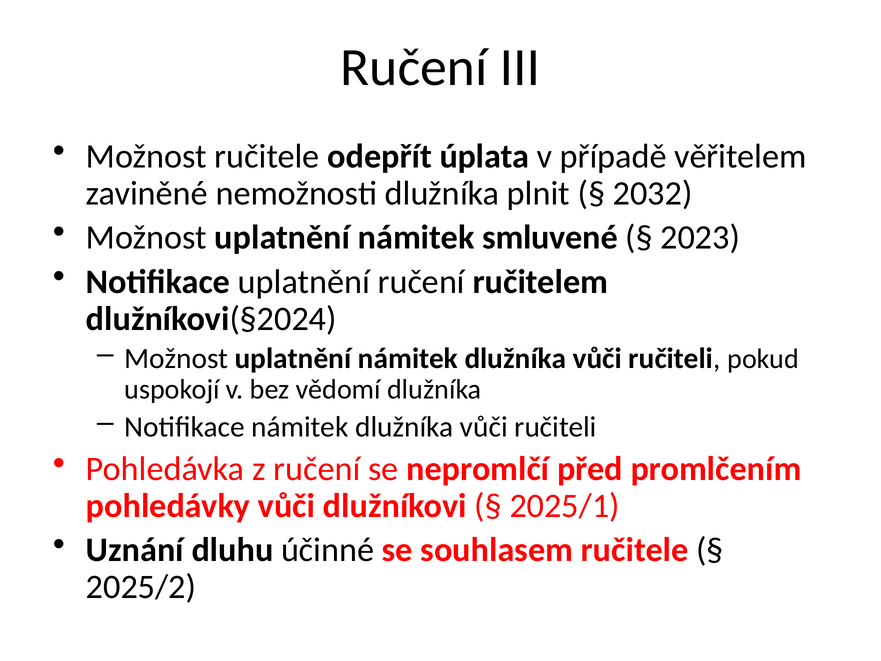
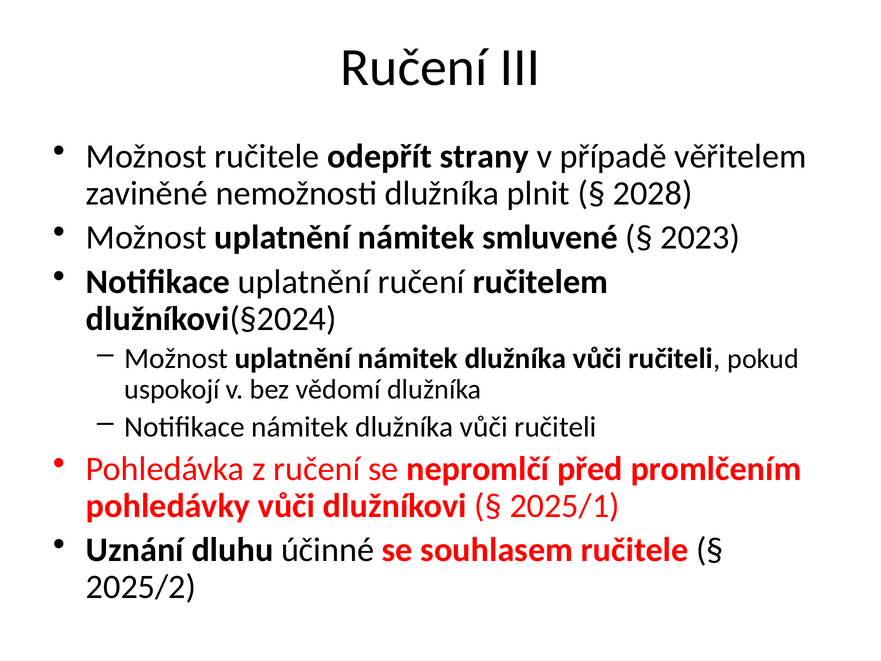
úplata: úplata -> strany
2032: 2032 -> 2028
